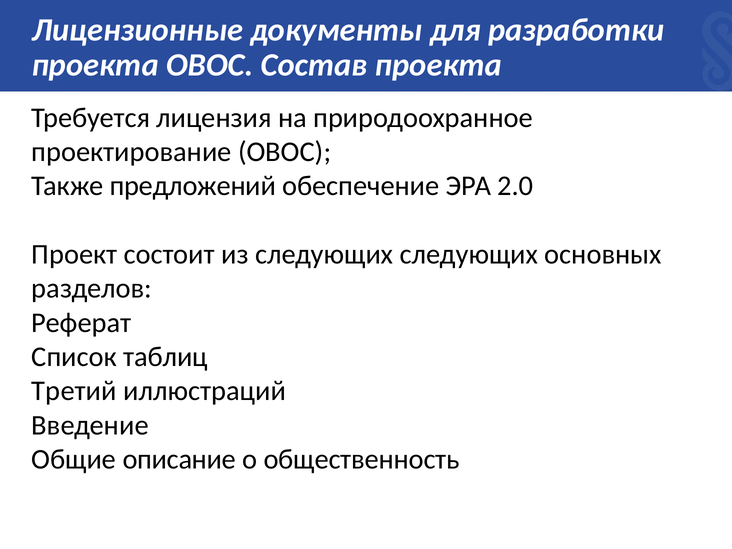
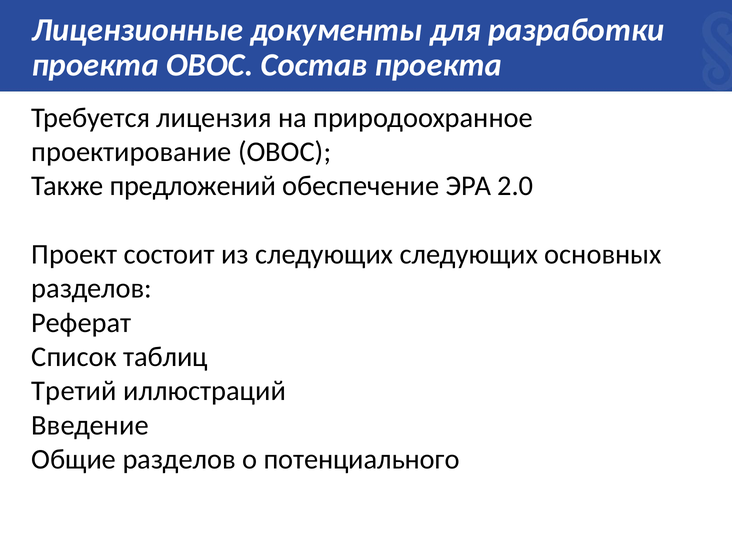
Общие описание: описание -> разделов
общественность: общественность -> потенциального
